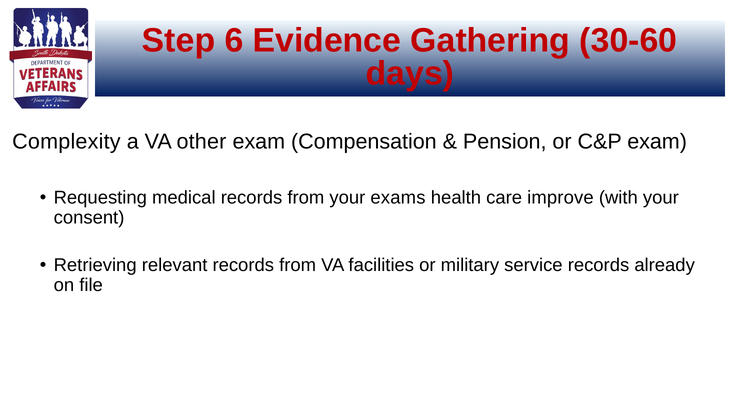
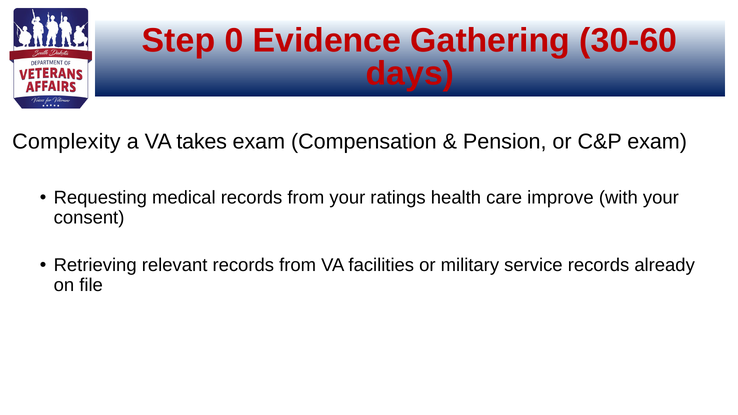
6: 6 -> 0
other: other -> takes
exams: exams -> ratings
